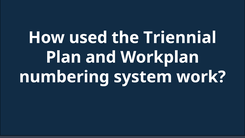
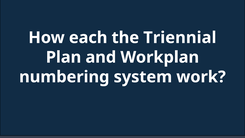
used: used -> each
